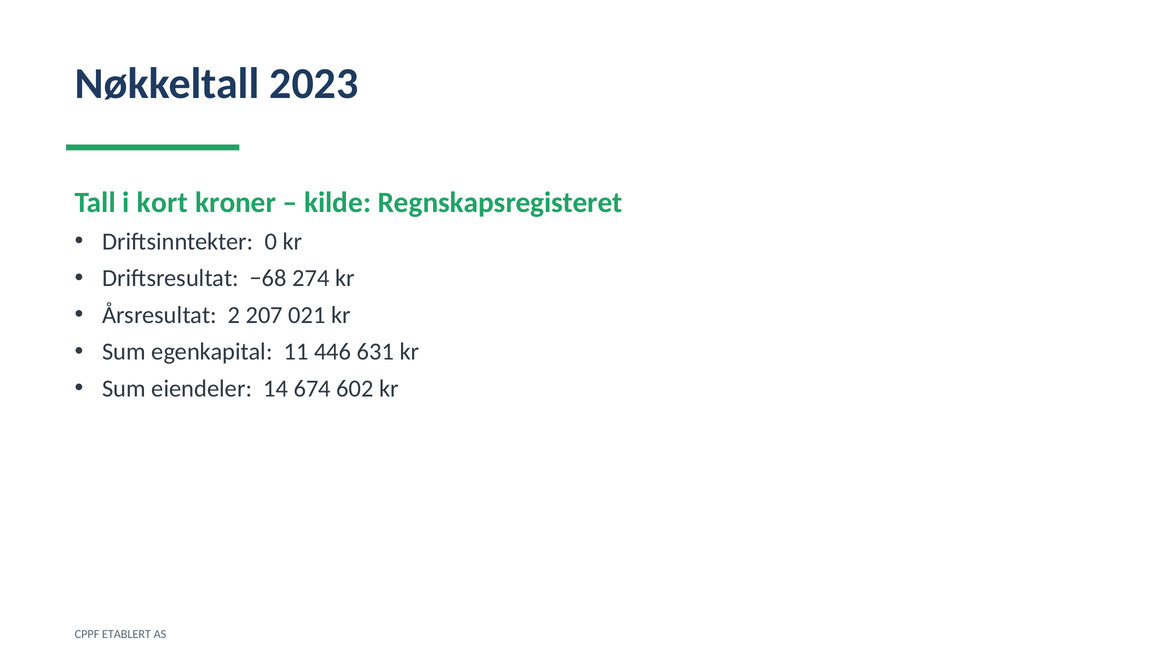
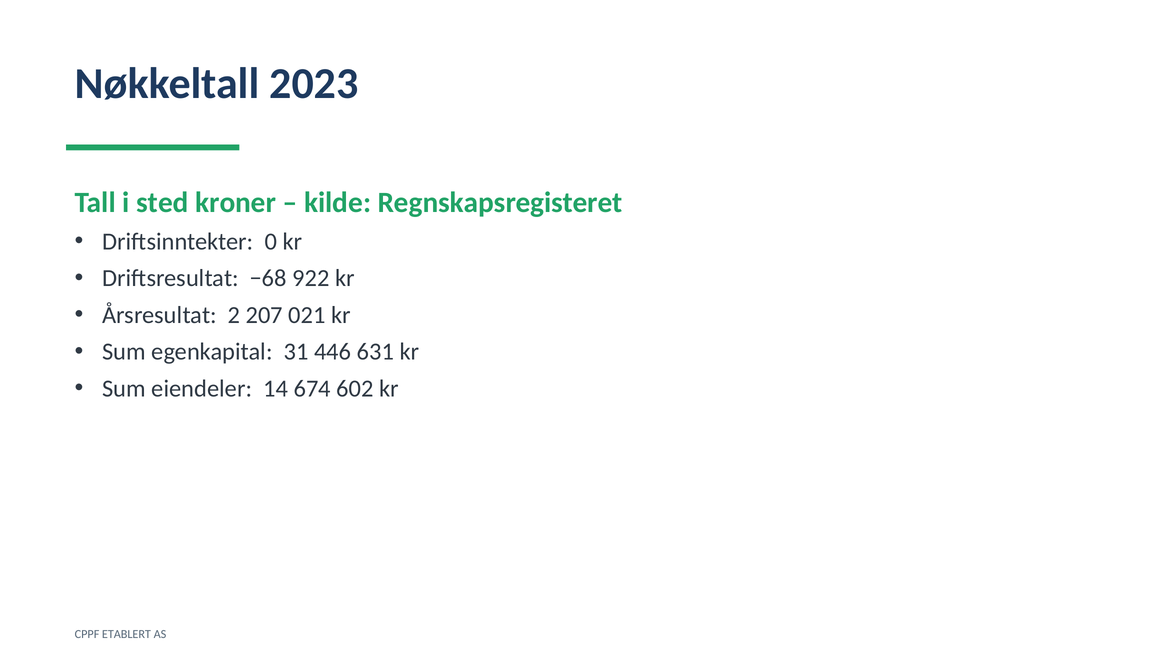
kort: kort -> sted
274: 274 -> 922
11: 11 -> 31
